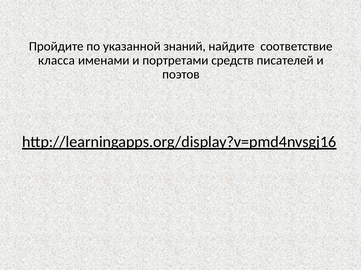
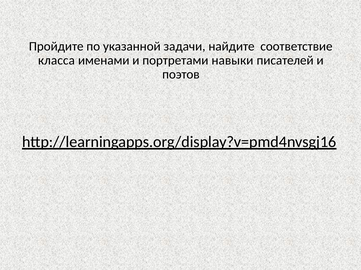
знаний: знаний -> задачи
средств: средств -> навыки
